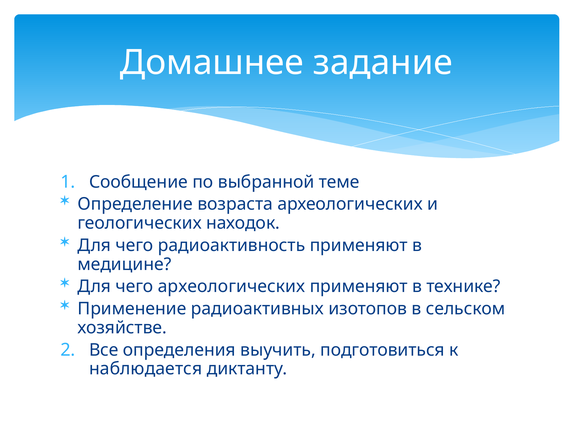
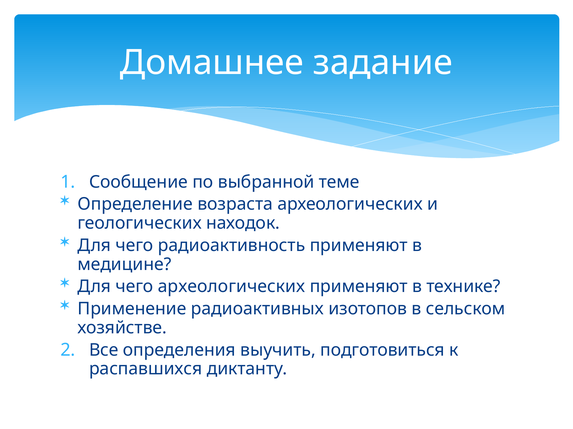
наблюдается: наблюдается -> распавшихся
